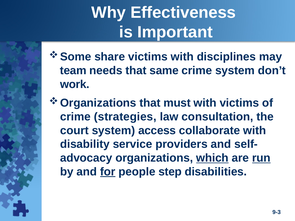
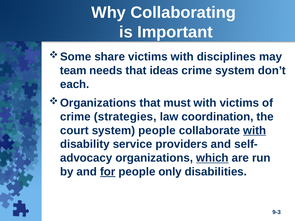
Effectiveness: Effectiveness -> Collaborating
same: same -> ideas
work: work -> each
consultation: consultation -> coordination
system access: access -> people
with at (255, 131) underline: none -> present
run underline: present -> none
step: step -> only
